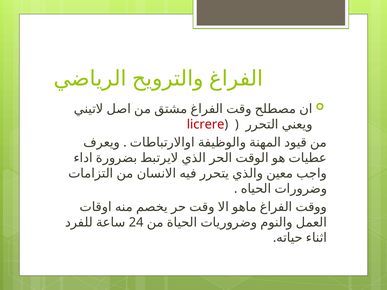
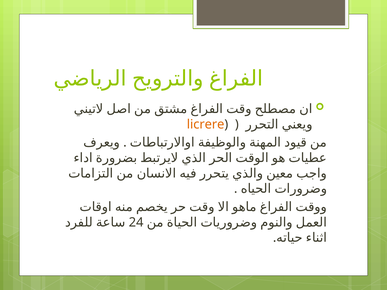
licrere colour: red -> orange
